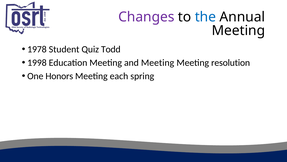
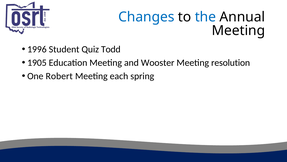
Changes colour: purple -> blue
1978: 1978 -> 1996
1998: 1998 -> 1905
and Meeting: Meeting -> Wooster
Honors: Honors -> Robert
